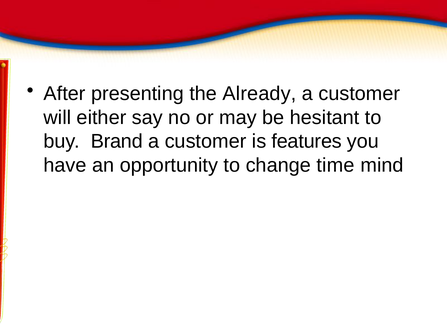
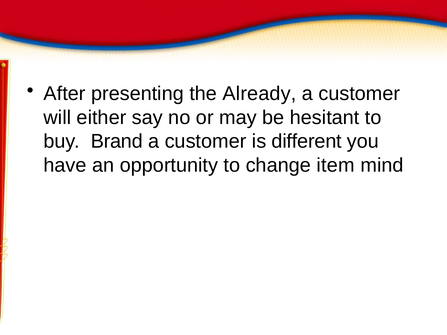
features: features -> different
time: time -> item
